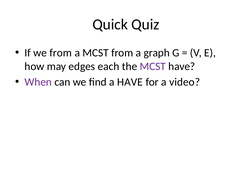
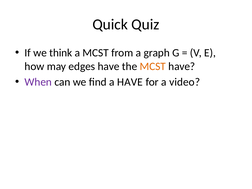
we from: from -> think
edges each: each -> have
MCST at (153, 66) colour: purple -> orange
